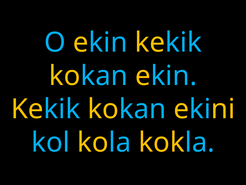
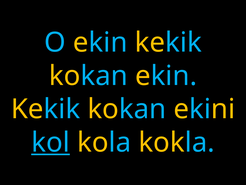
kol underline: none -> present
